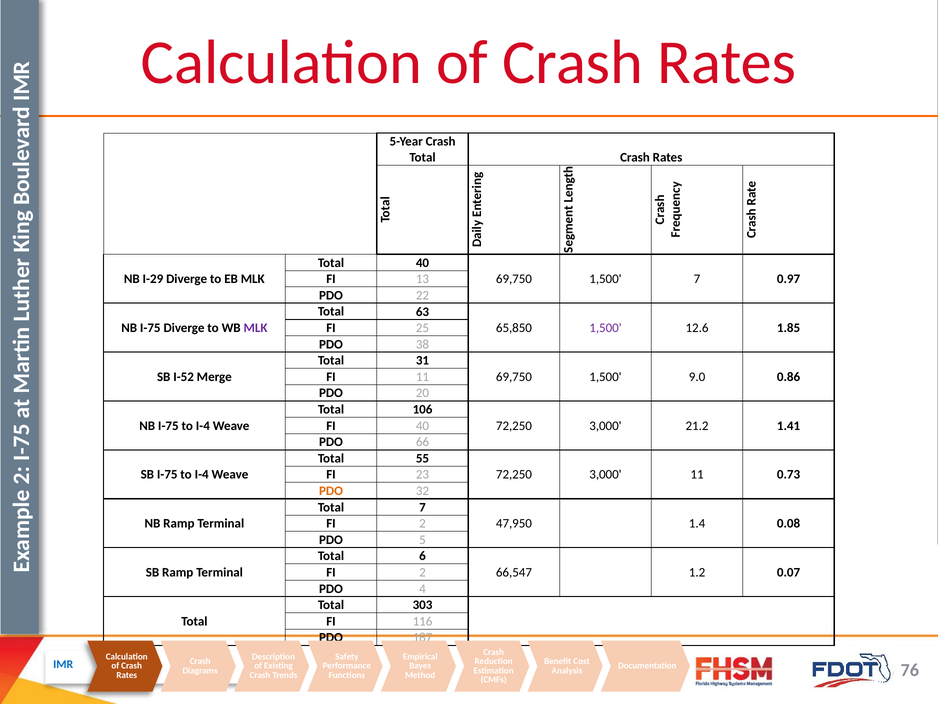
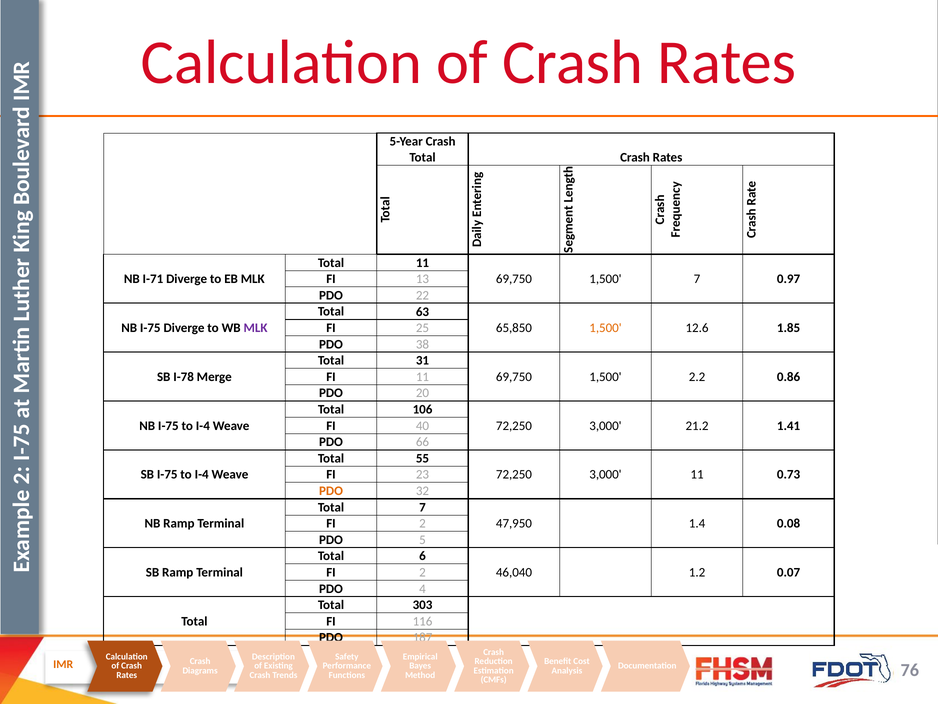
Total 40: 40 -> 11
I-29: I-29 -> I-71
1,500 at (605, 328) colour: purple -> orange
I-52: I-52 -> I-78
9.0: 9.0 -> 2.2
66,547: 66,547 -> 46,040
IMR colour: blue -> orange
